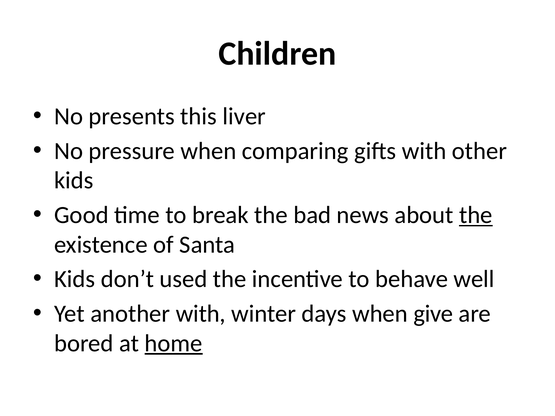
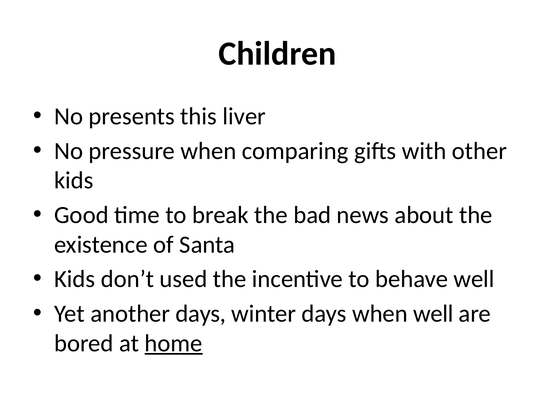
the at (476, 215) underline: present -> none
another with: with -> days
when give: give -> well
